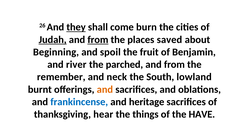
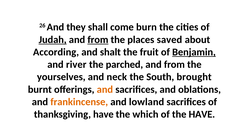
they underline: present -> none
Beginning: Beginning -> According
spoil: spoil -> shalt
Benjamin underline: none -> present
remember: remember -> yourselves
lowland: lowland -> brought
frankincense colour: blue -> orange
heritage: heritage -> lowland
thanksgiving hear: hear -> have
things: things -> which
